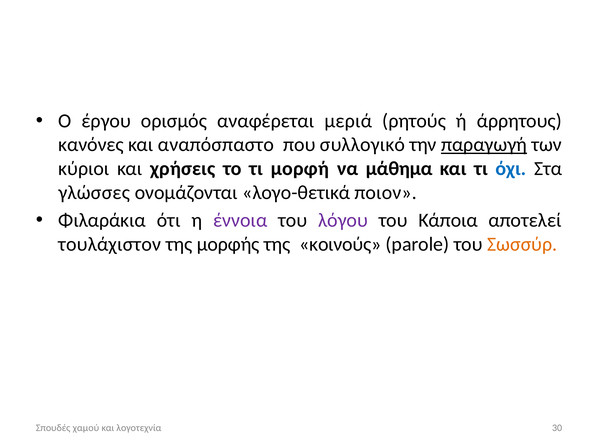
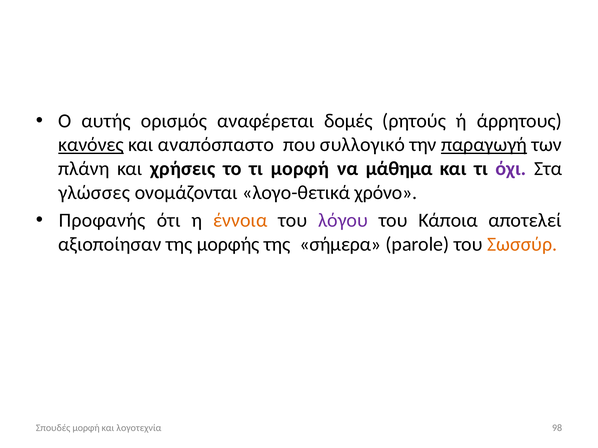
έργου: έργου -> αυτής
μεριά: μεριά -> δομές
κανόνες underline: none -> present
κύριοι: κύριοι -> πλάνη
όχι colour: blue -> purple
ποιον: ποιον -> χρόνο
Φιλαράκια: Φιλαράκια -> Προφανής
έννοια colour: purple -> orange
τουλάχιστον: τουλάχιστον -> αξιοποίησαν
κοινούς: κοινούς -> σήμερα
Σπουδές χαμού: χαμού -> μορφή
30: 30 -> 98
